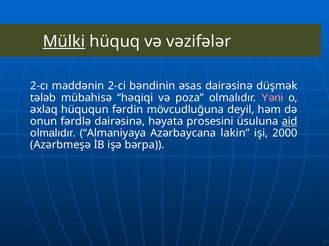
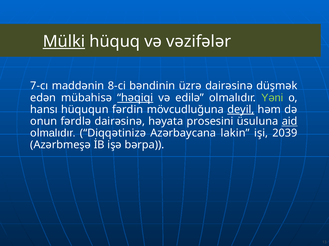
2-cı: 2-cı -> 7-cı
2-ci: 2-ci -> 8-ci
əsas: əsas -> üzrə
tələb: tələb -> edən
həqiqi underline: none -> present
poza: poza -> edilə
Yəni colour: pink -> light green
əxlaq: əxlaq -> hansı
deyil underline: none -> present
Almaniyaya: Almaniyaya -> Diqqətinizə
2000: 2000 -> 2039
